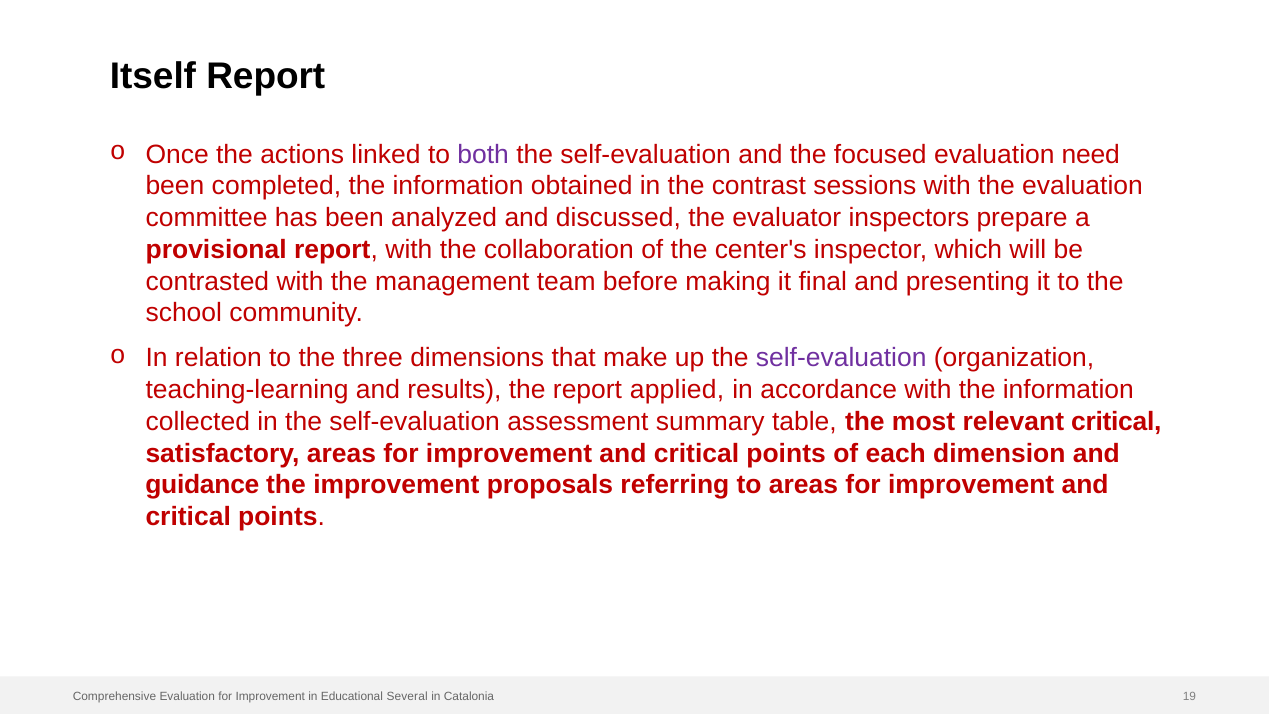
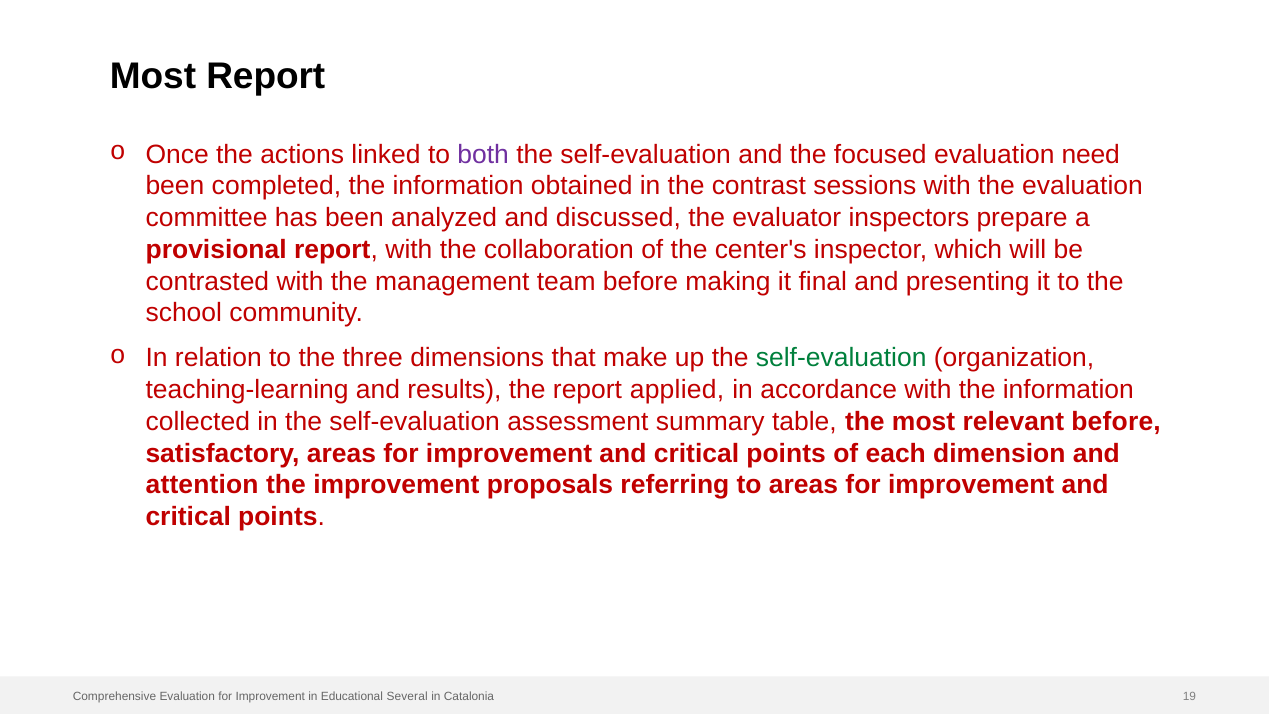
Itself at (153, 76): Itself -> Most
self-evaluation at (841, 358) colour: purple -> green
relevant critical: critical -> before
guidance: guidance -> attention
